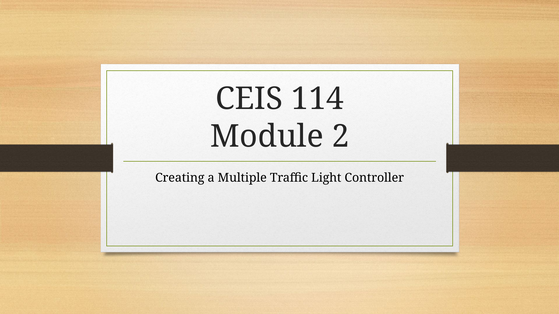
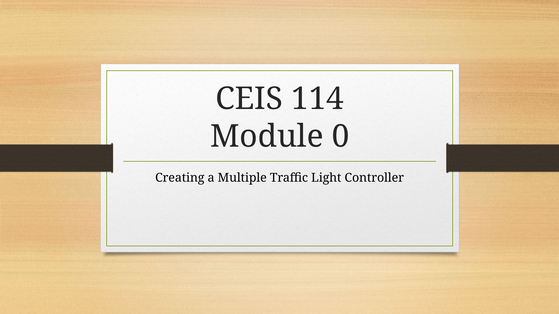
2: 2 -> 0
